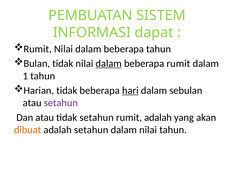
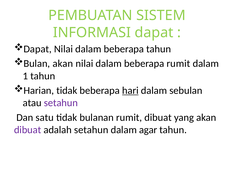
Rumit at (38, 49): Rumit -> Dapat
Bulan tidak: tidak -> akan
dalam at (109, 64) underline: present -> none
Dan atau: atau -> satu
tidak setahun: setahun -> bulanan
rumit adalah: adalah -> dibuat
dibuat at (28, 130) colour: orange -> purple
dalam nilai: nilai -> agar
